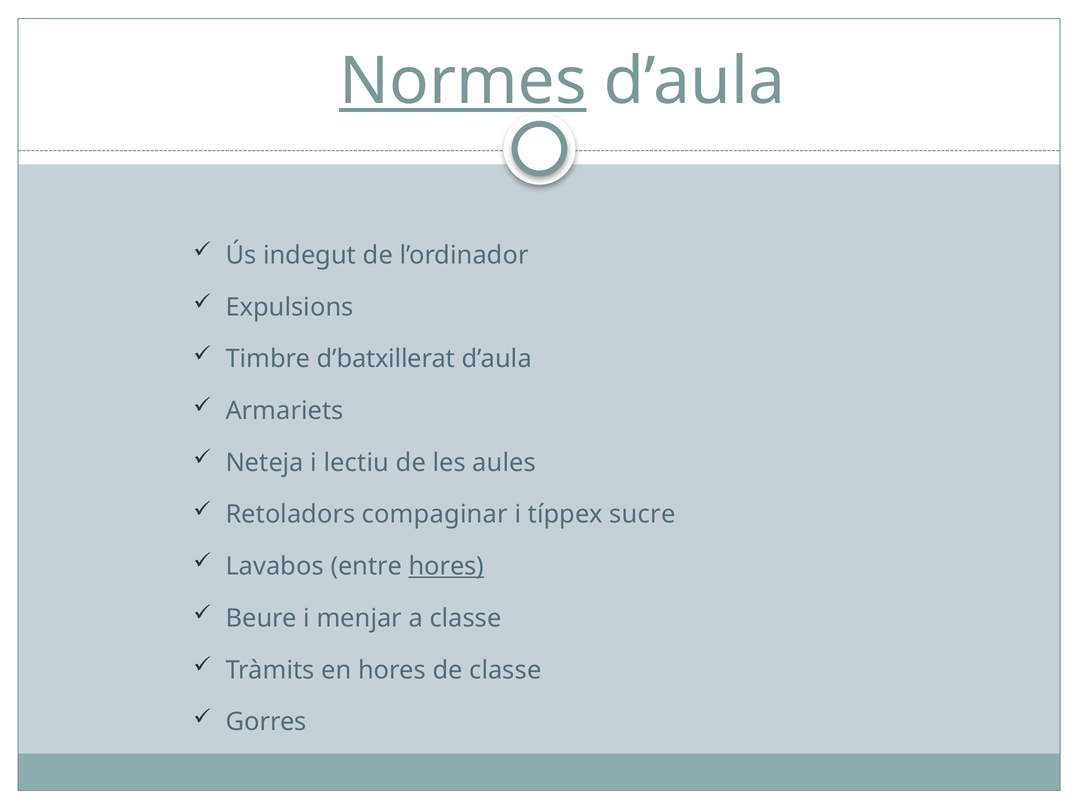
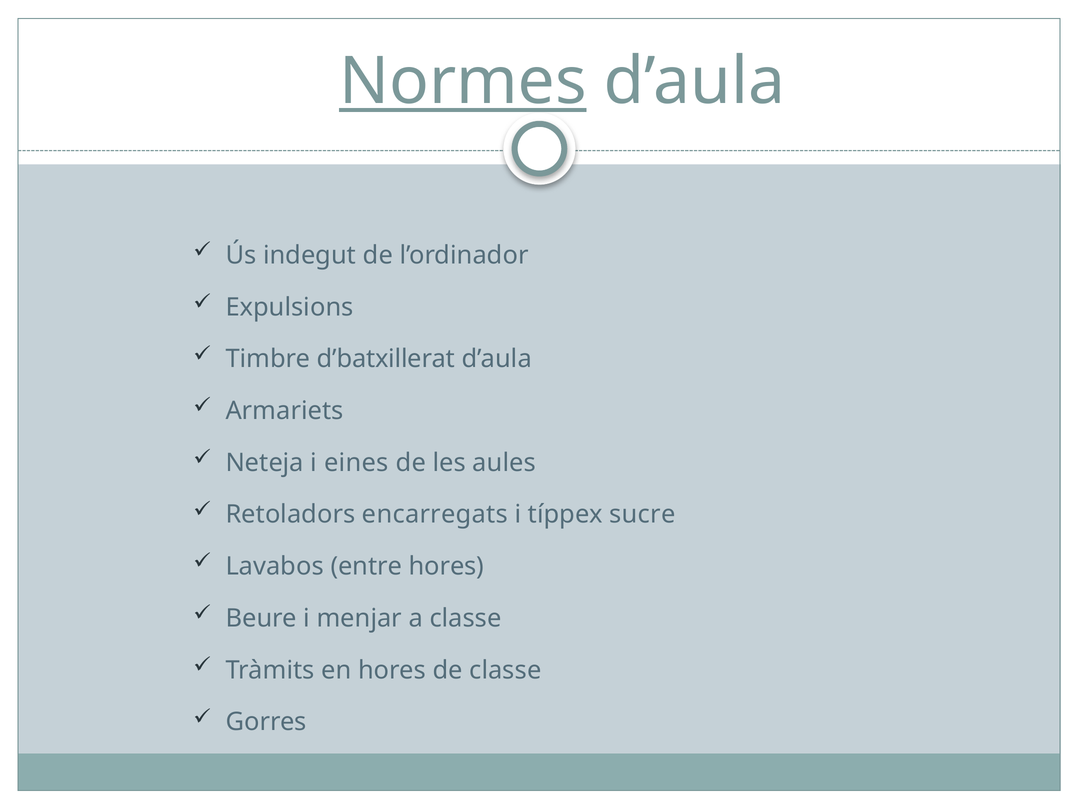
lectiu: lectiu -> eines
compaginar: compaginar -> encarregats
hores at (446, 567) underline: present -> none
